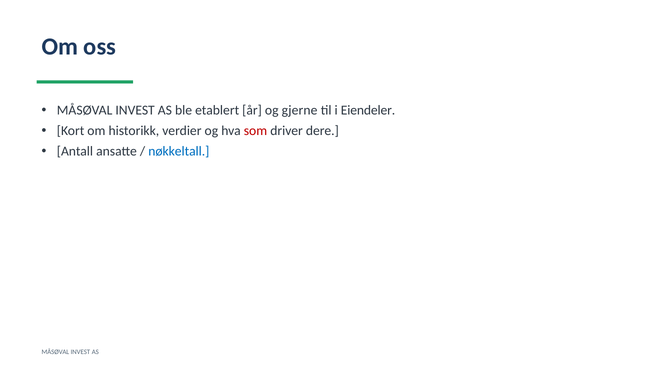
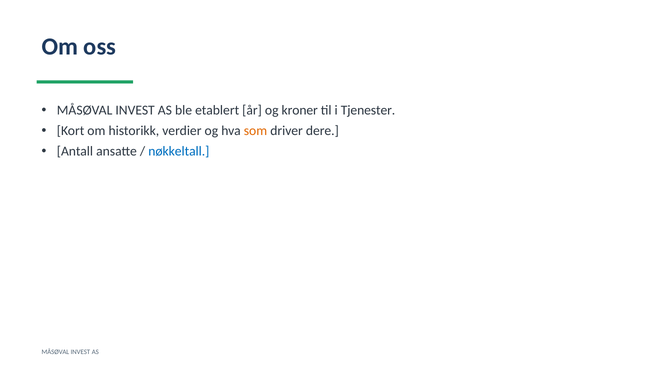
gjerne: gjerne -> kroner
Eiendeler: Eiendeler -> Tjenester
som colour: red -> orange
